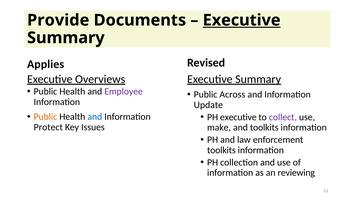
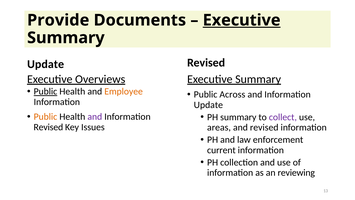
Applies at (46, 64): Applies -> Update
Public at (45, 91) underline: none -> present
Employee colour: purple -> orange
and at (95, 117) colour: blue -> purple
PH executive: executive -> summary
Protect at (48, 127): Protect -> Revised
make: make -> areas
and toolkits: toolkits -> revised
toolkits at (221, 150): toolkits -> current
